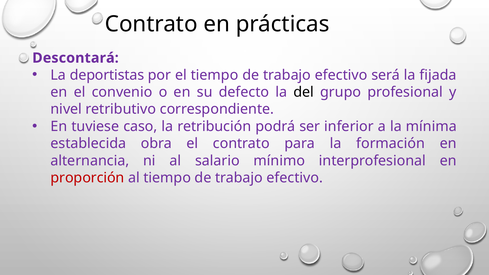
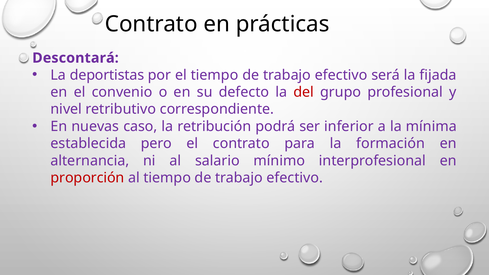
del colour: black -> red
tuviese: tuviese -> nuevas
obra: obra -> pero
